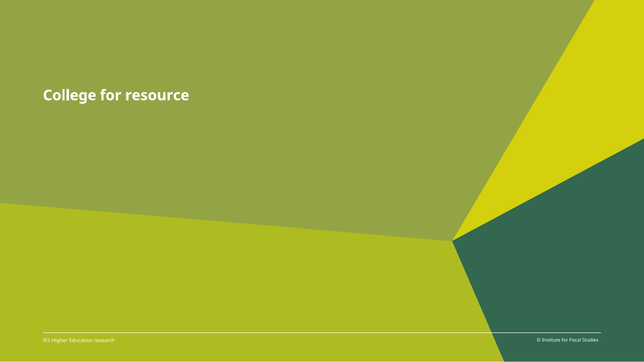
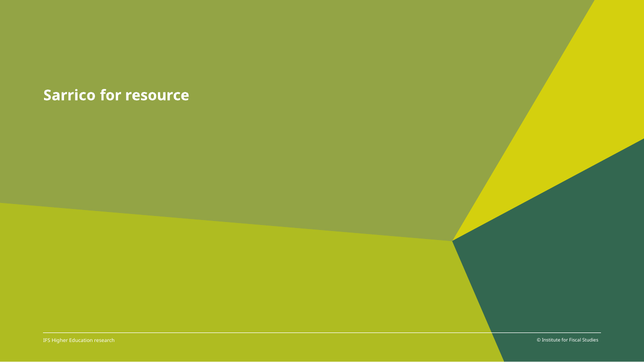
College: College -> Sarrico
